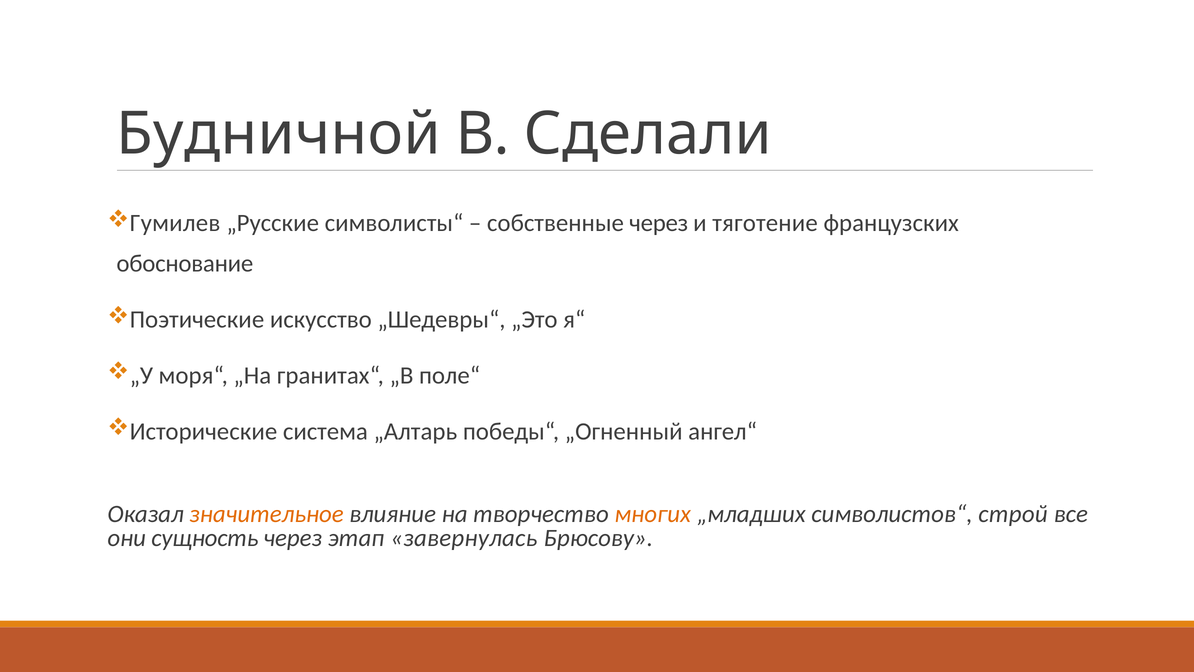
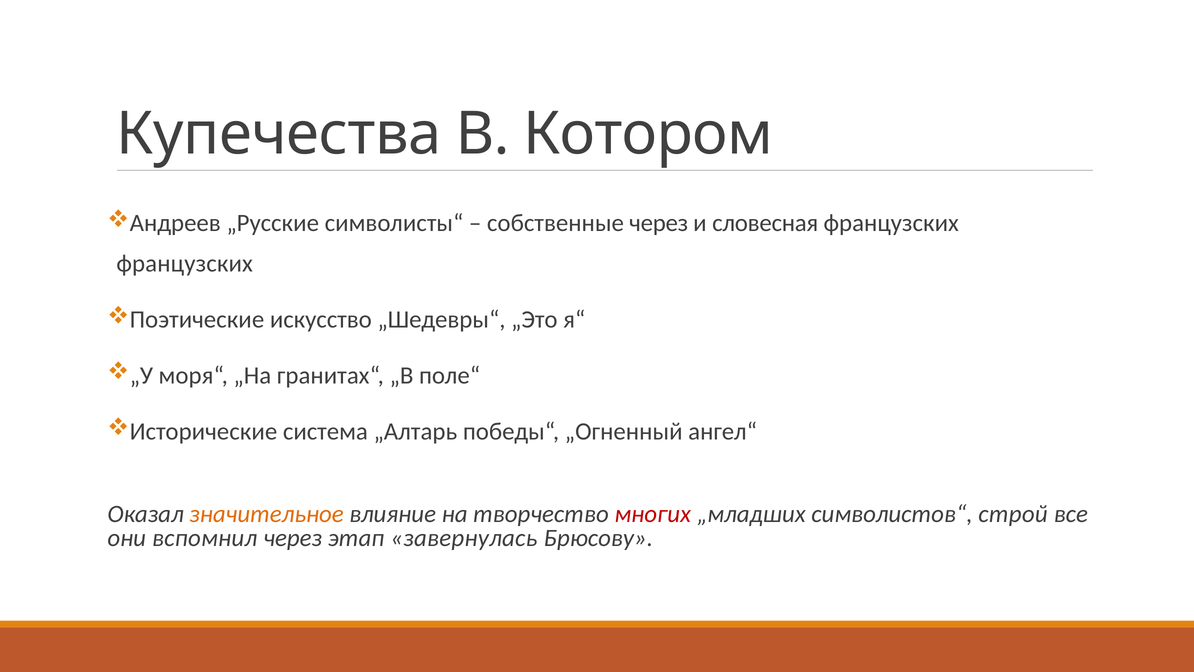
Будничной: Будничной -> Купечества
Сделали: Сделали -> Котором
Гумилев: Гумилев -> Андреев
тяготение: тяготение -> словесная
обоснование at (185, 263): обоснование -> французских
многих colour: orange -> red
сущность: сущность -> вспомнил
